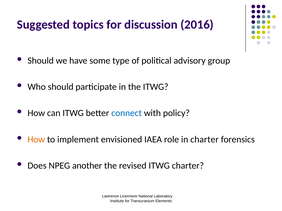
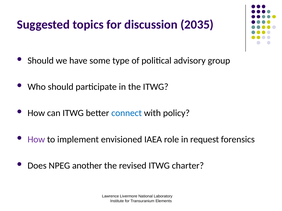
2016: 2016 -> 2035
How at (36, 140) colour: orange -> purple
in charter: charter -> request
